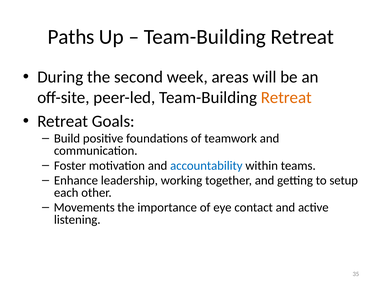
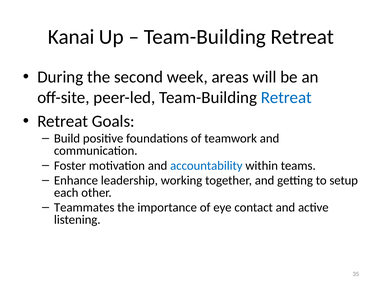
Paths: Paths -> Kanai
Retreat at (286, 97) colour: orange -> blue
Movements: Movements -> Teammates
